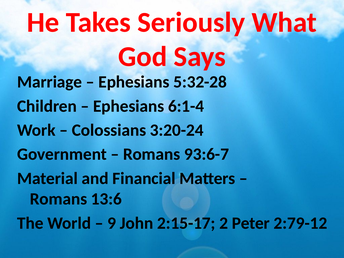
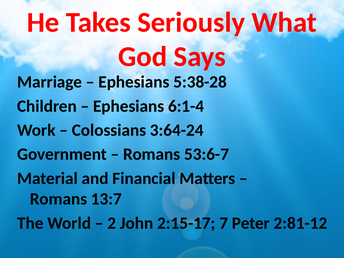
5:32-28: 5:32-28 -> 5:38-28
3:20-24: 3:20-24 -> 3:64-24
93:6-7: 93:6-7 -> 53:6-7
13:6: 13:6 -> 13:7
9: 9 -> 2
2: 2 -> 7
2:79-12: 2:79-12 -> 2:81-12
